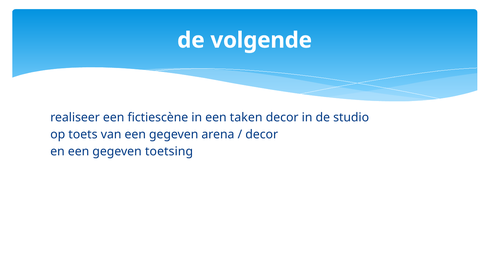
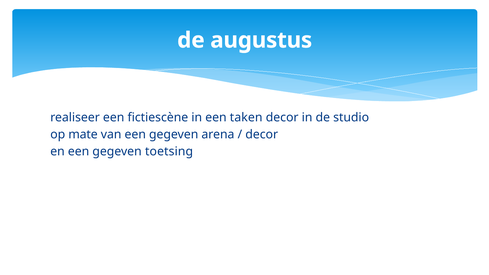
volgende: volgende -> augustus
toets: toets -> mate
